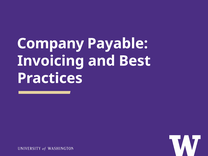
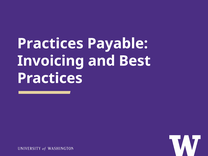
Company at (51, 44): Company -> Practices
